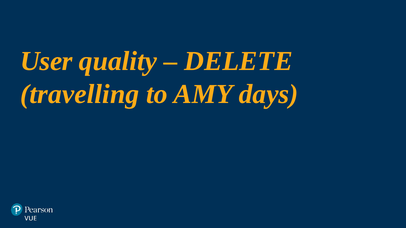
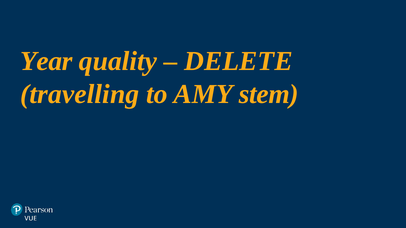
User: User -> Year
days: days -> stem
